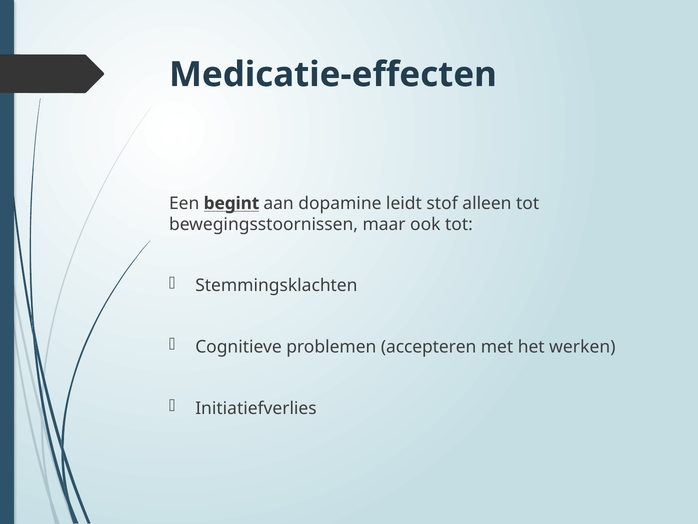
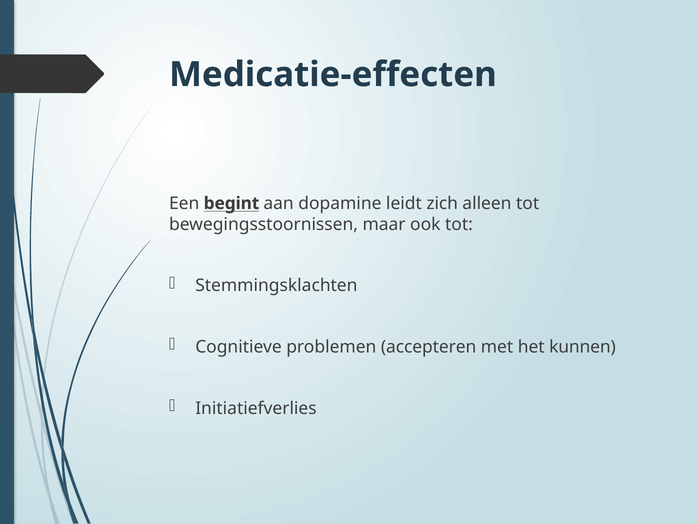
stof: stof -> zich
werken: werken -> kunnen
